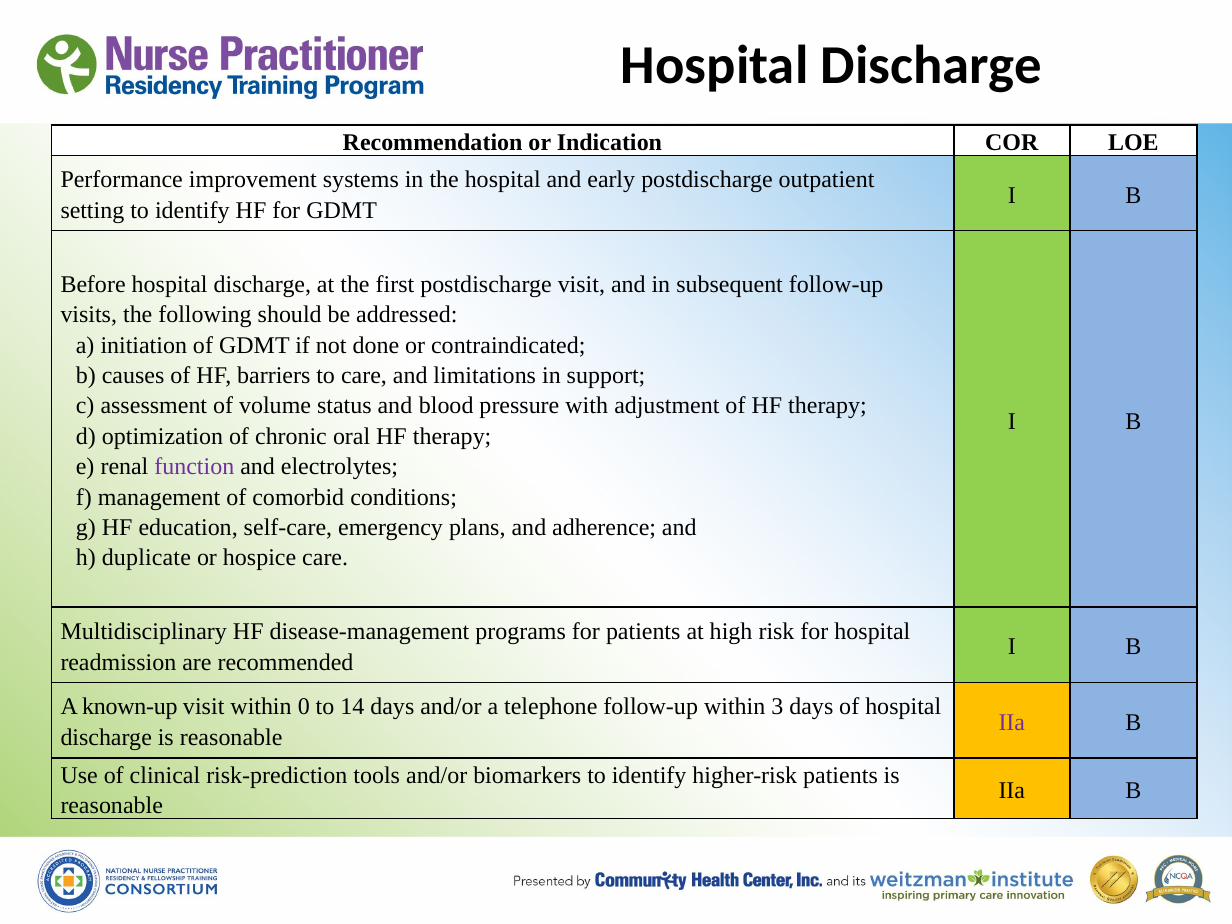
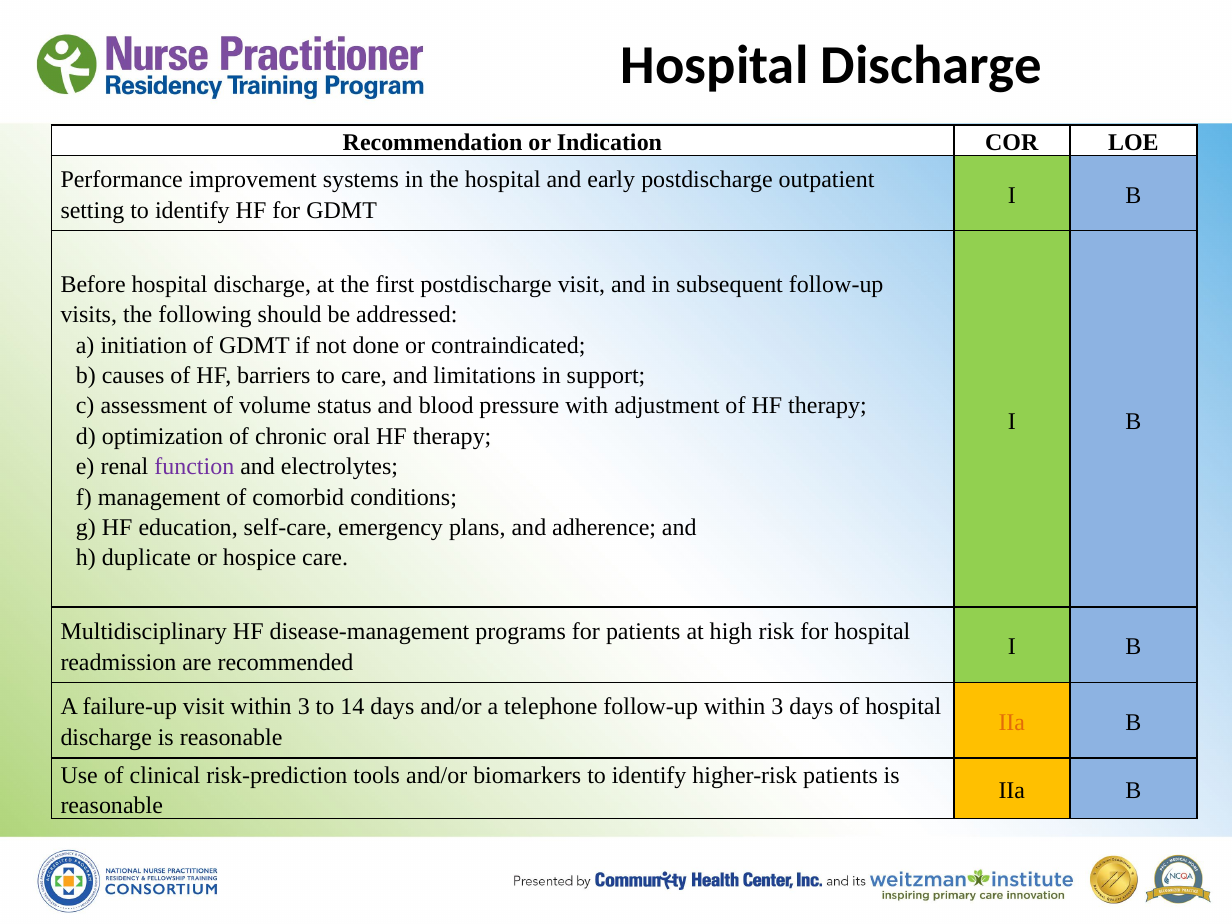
known-up: known-up -> failure-up
visit within 0: 0 -> 3
IIa at (1012, 722) colour: purple -> orange
